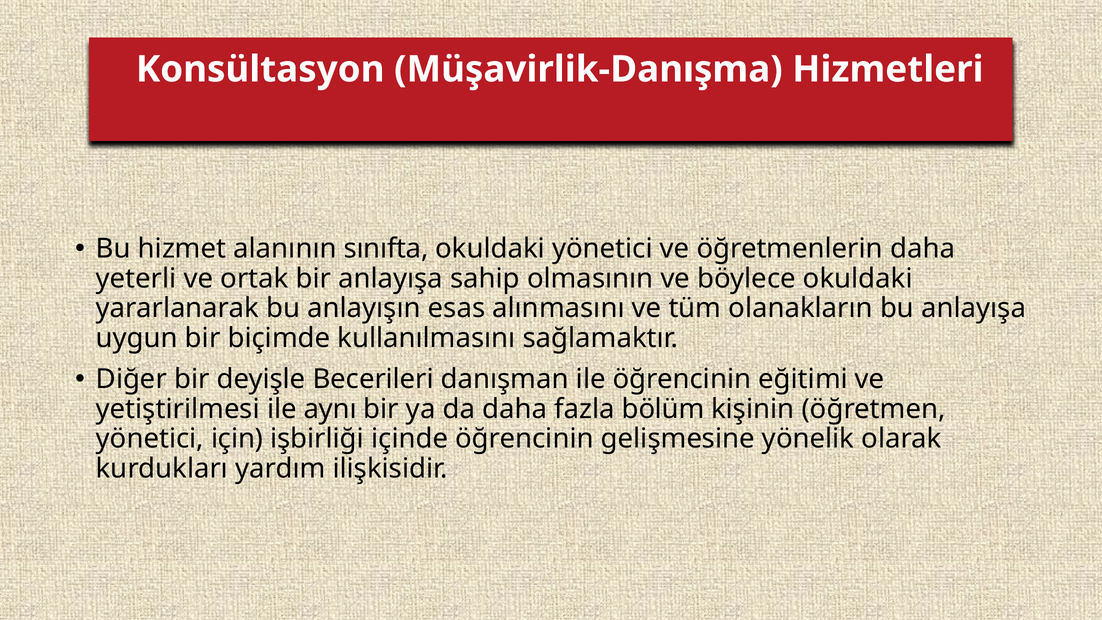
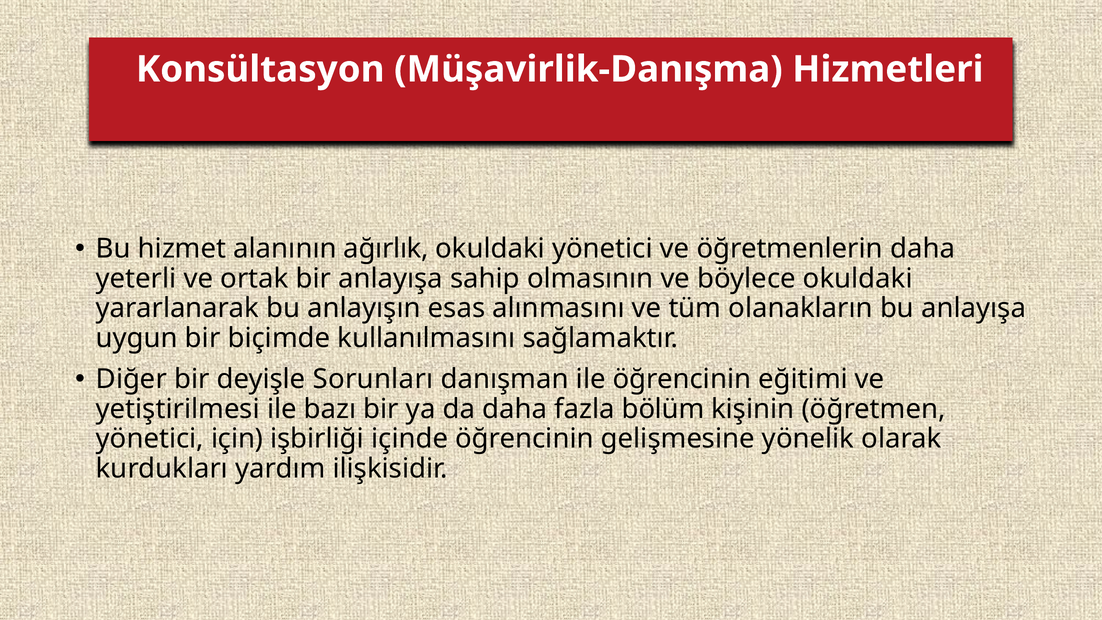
sınıfta: sınıfta -> ağırlık
Becerileri: Becerileri -> Sorunları
aynı: aynı -> bazı
